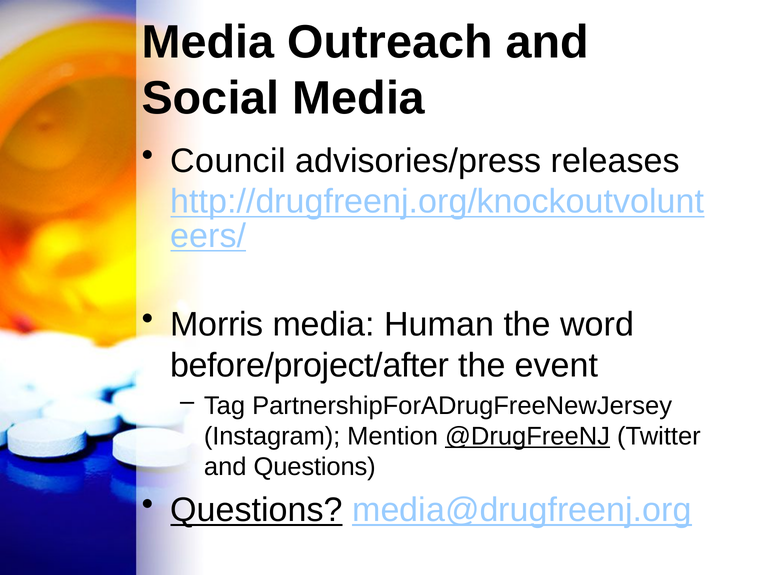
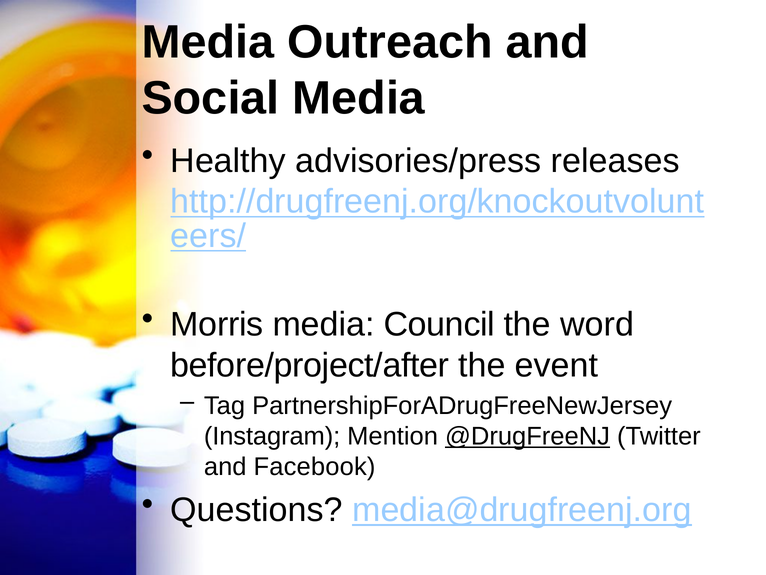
Council: Council -> Healthy
Human: Human -> Council
and Questions: Questions -> Facebook
Questions at (257, 510) underline: present -> none
